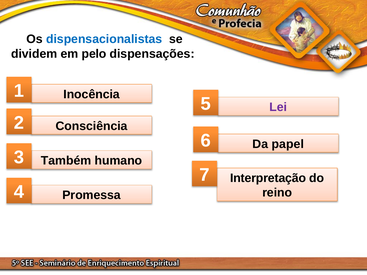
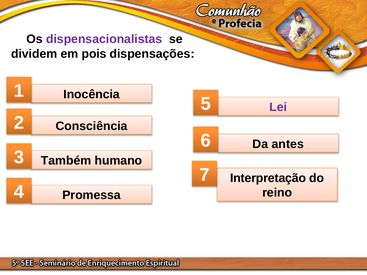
dispensacionalistas colour: blue -> purple
pelo: pelo -> pois
papel: papel -> antes
